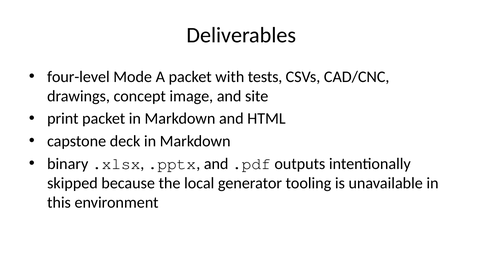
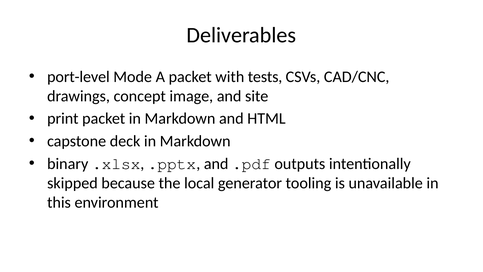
four-level: four-level -> port-level
